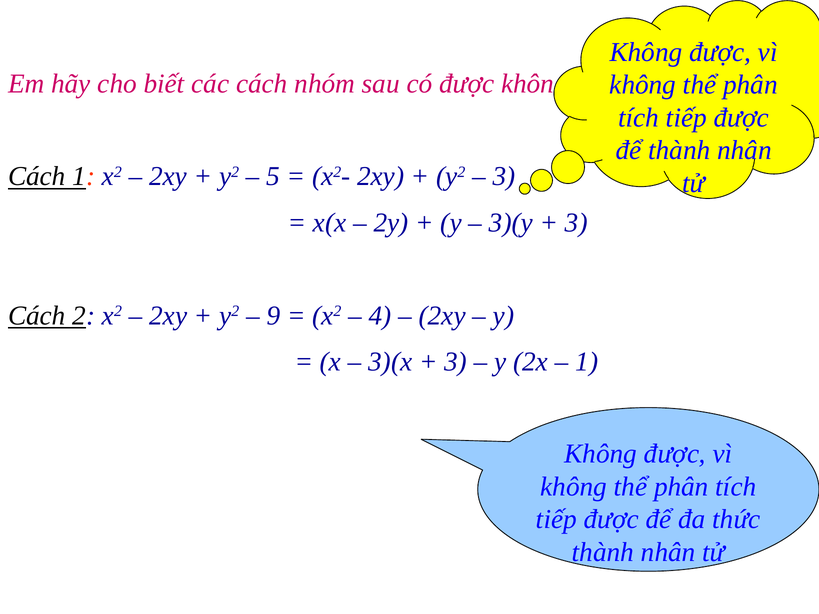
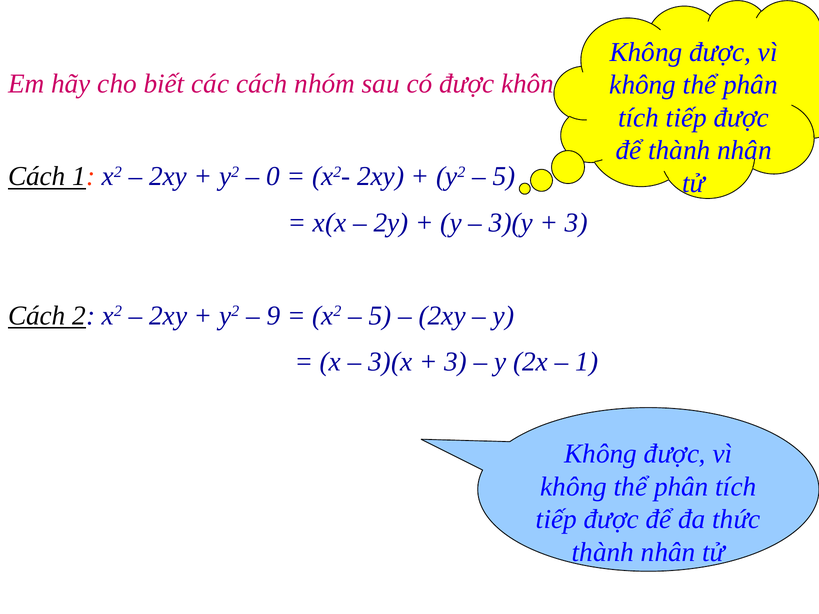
5: 5 -> 0
3 at (504, 177): 3 -> 5
4 at (380, 316): 4 -> 5
